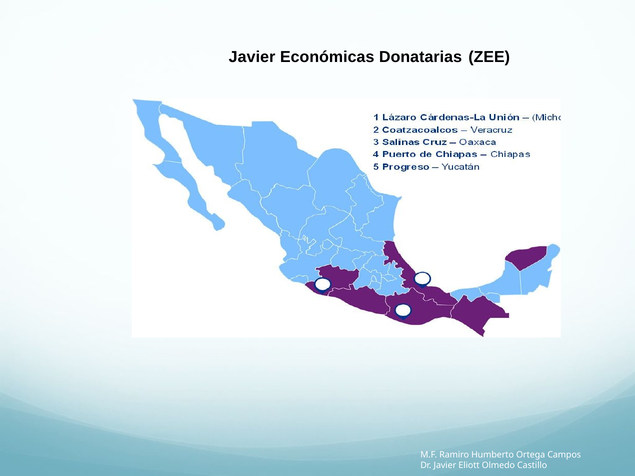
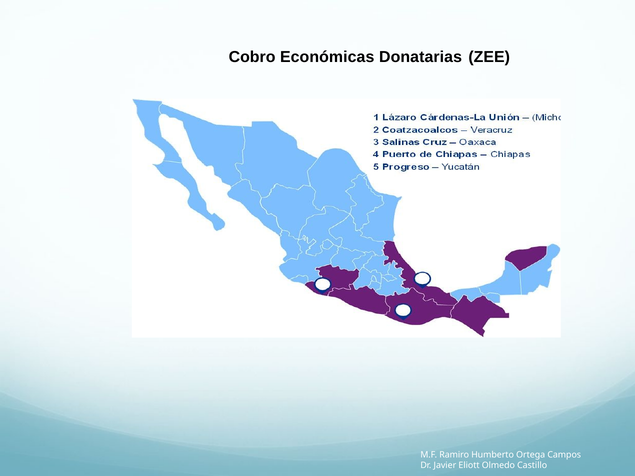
Javier at (252, 57): Javier -> Cobro
